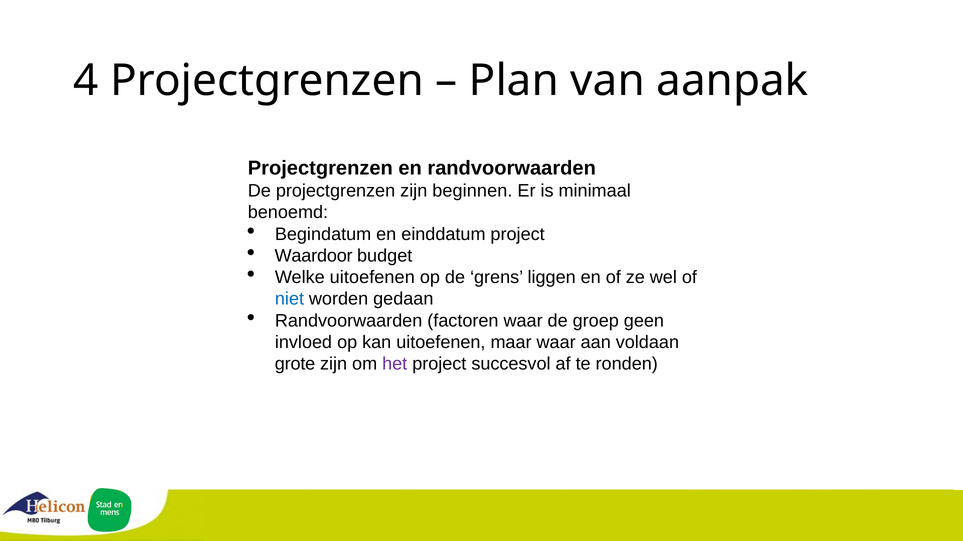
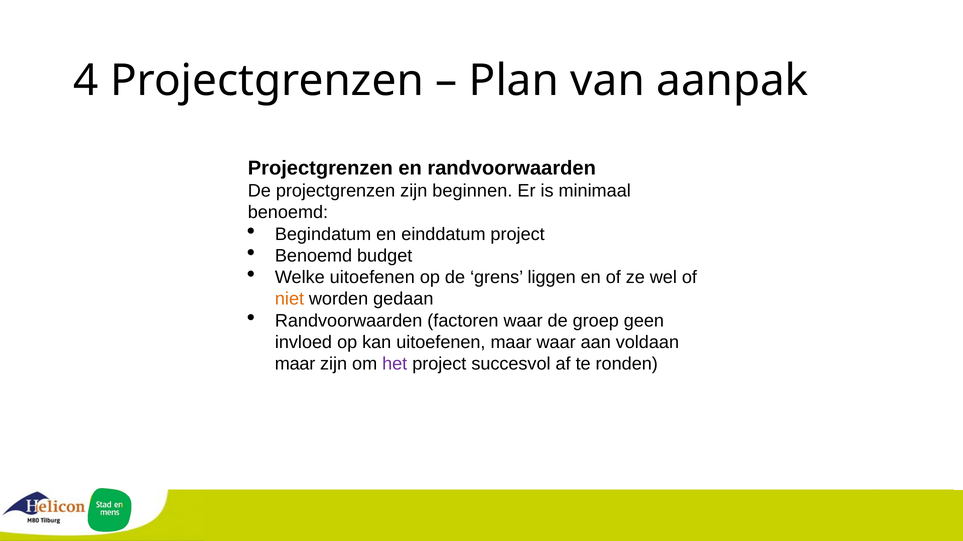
Waardoor at (314, 256): Waardoor -> Benoemd
niet colour: blue -> orange
grote at (295, 364): grote -> maar
